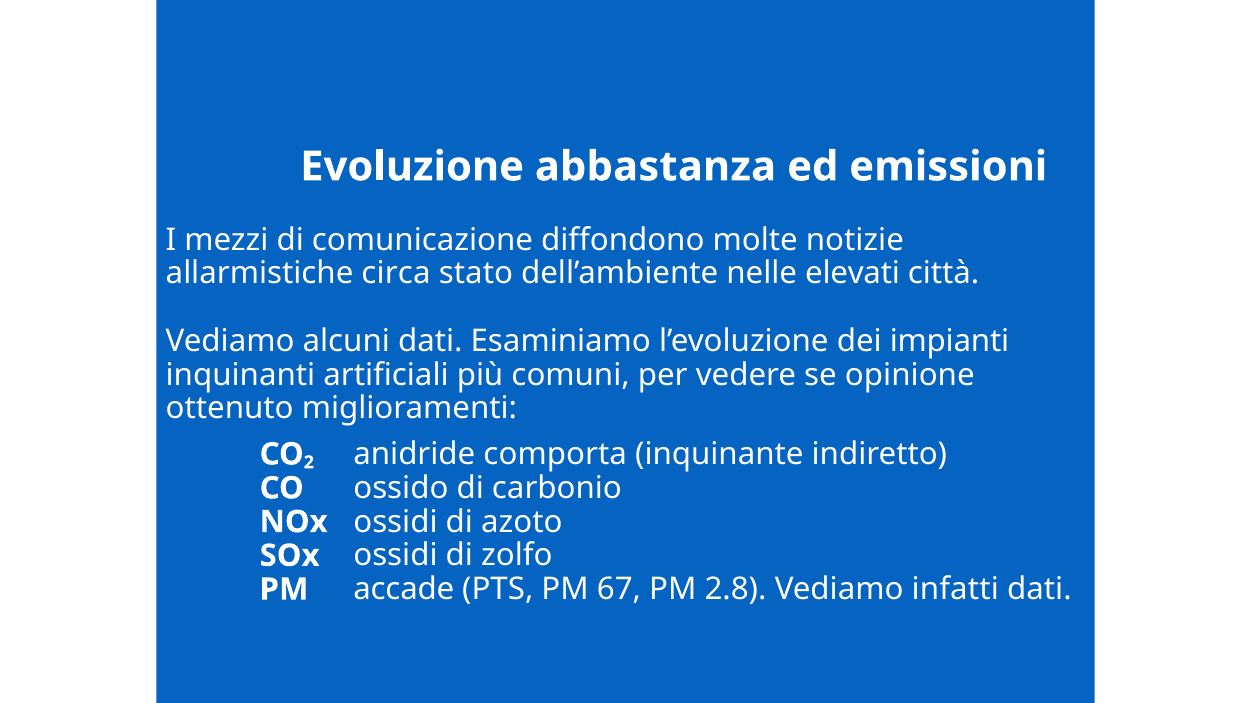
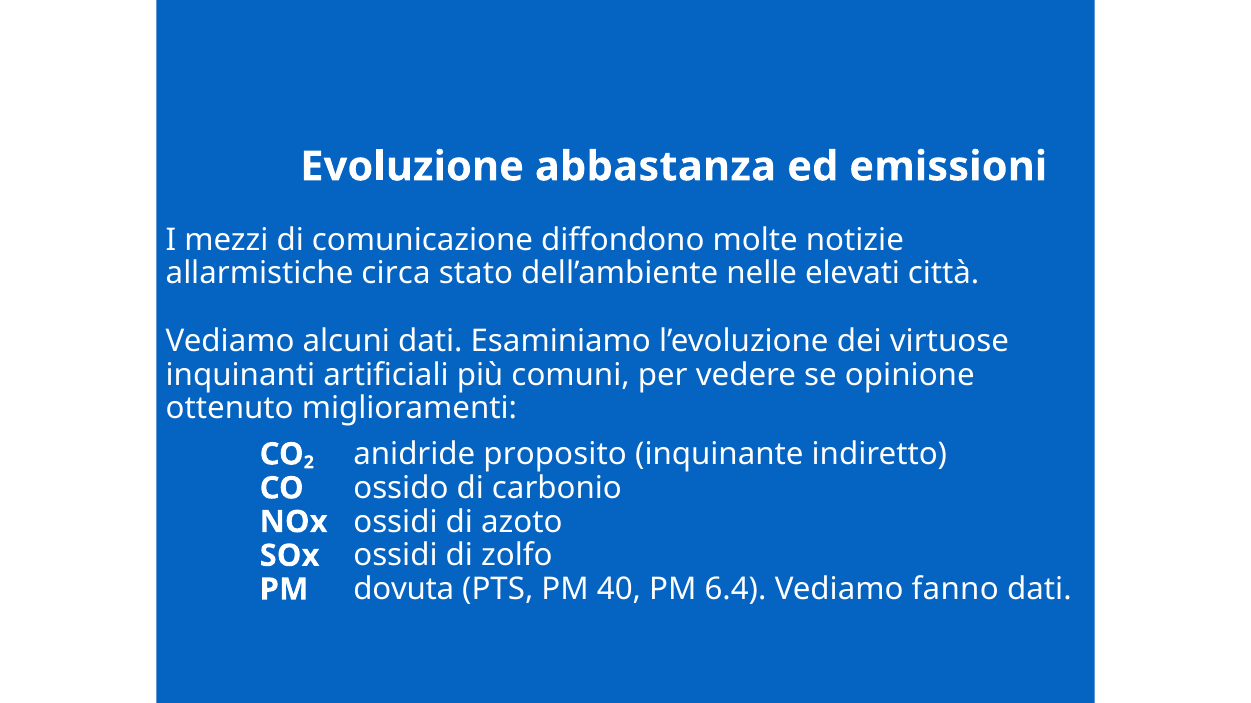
impianti: impianti -> virtuose
comporta: comporta -> proposito
accade: accade -> dovuta
67: 67 -> 40
2.8: 2.8 -> 6.4
infatti: infatti -> fanno
